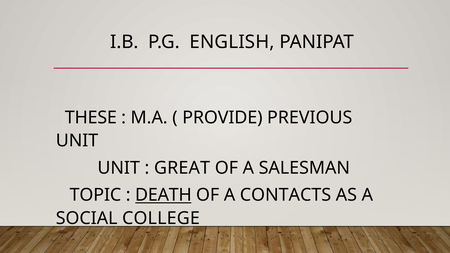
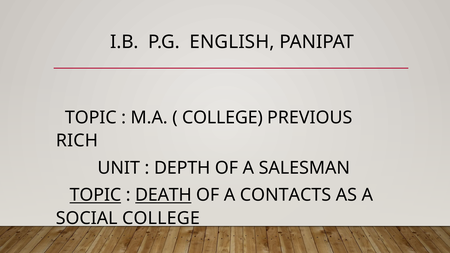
THESE at (91, 118): THESE -> TOPIC
PROVIDE at (222, 118): PROVIDE -> COLLEGE
UNIT at (77, 141): UNIT -> RICH
GREAT: GREAT -> DEPTH
TOPIC at (95, 195) underline: none -> present
